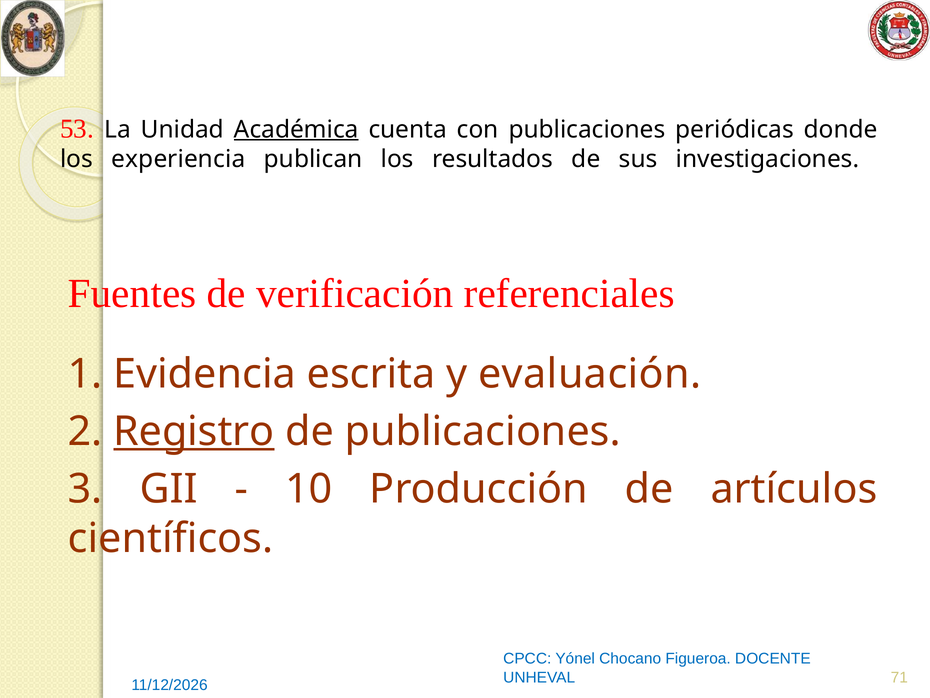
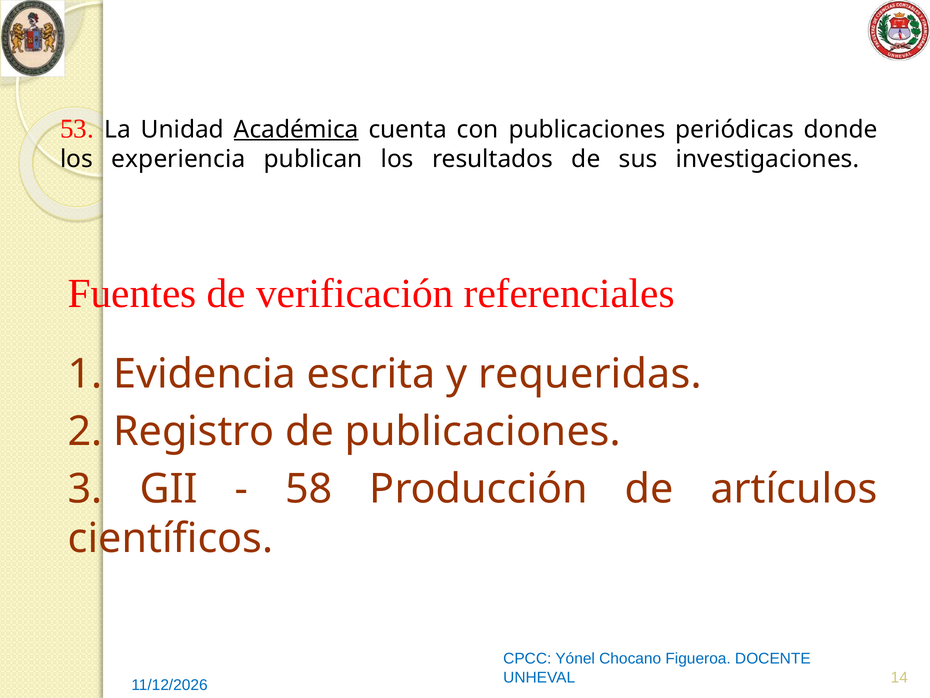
evaluación: evaluación -> requeridas
Registro underline: present -> none
10: 10 -> 58
71: 71 -> 14
